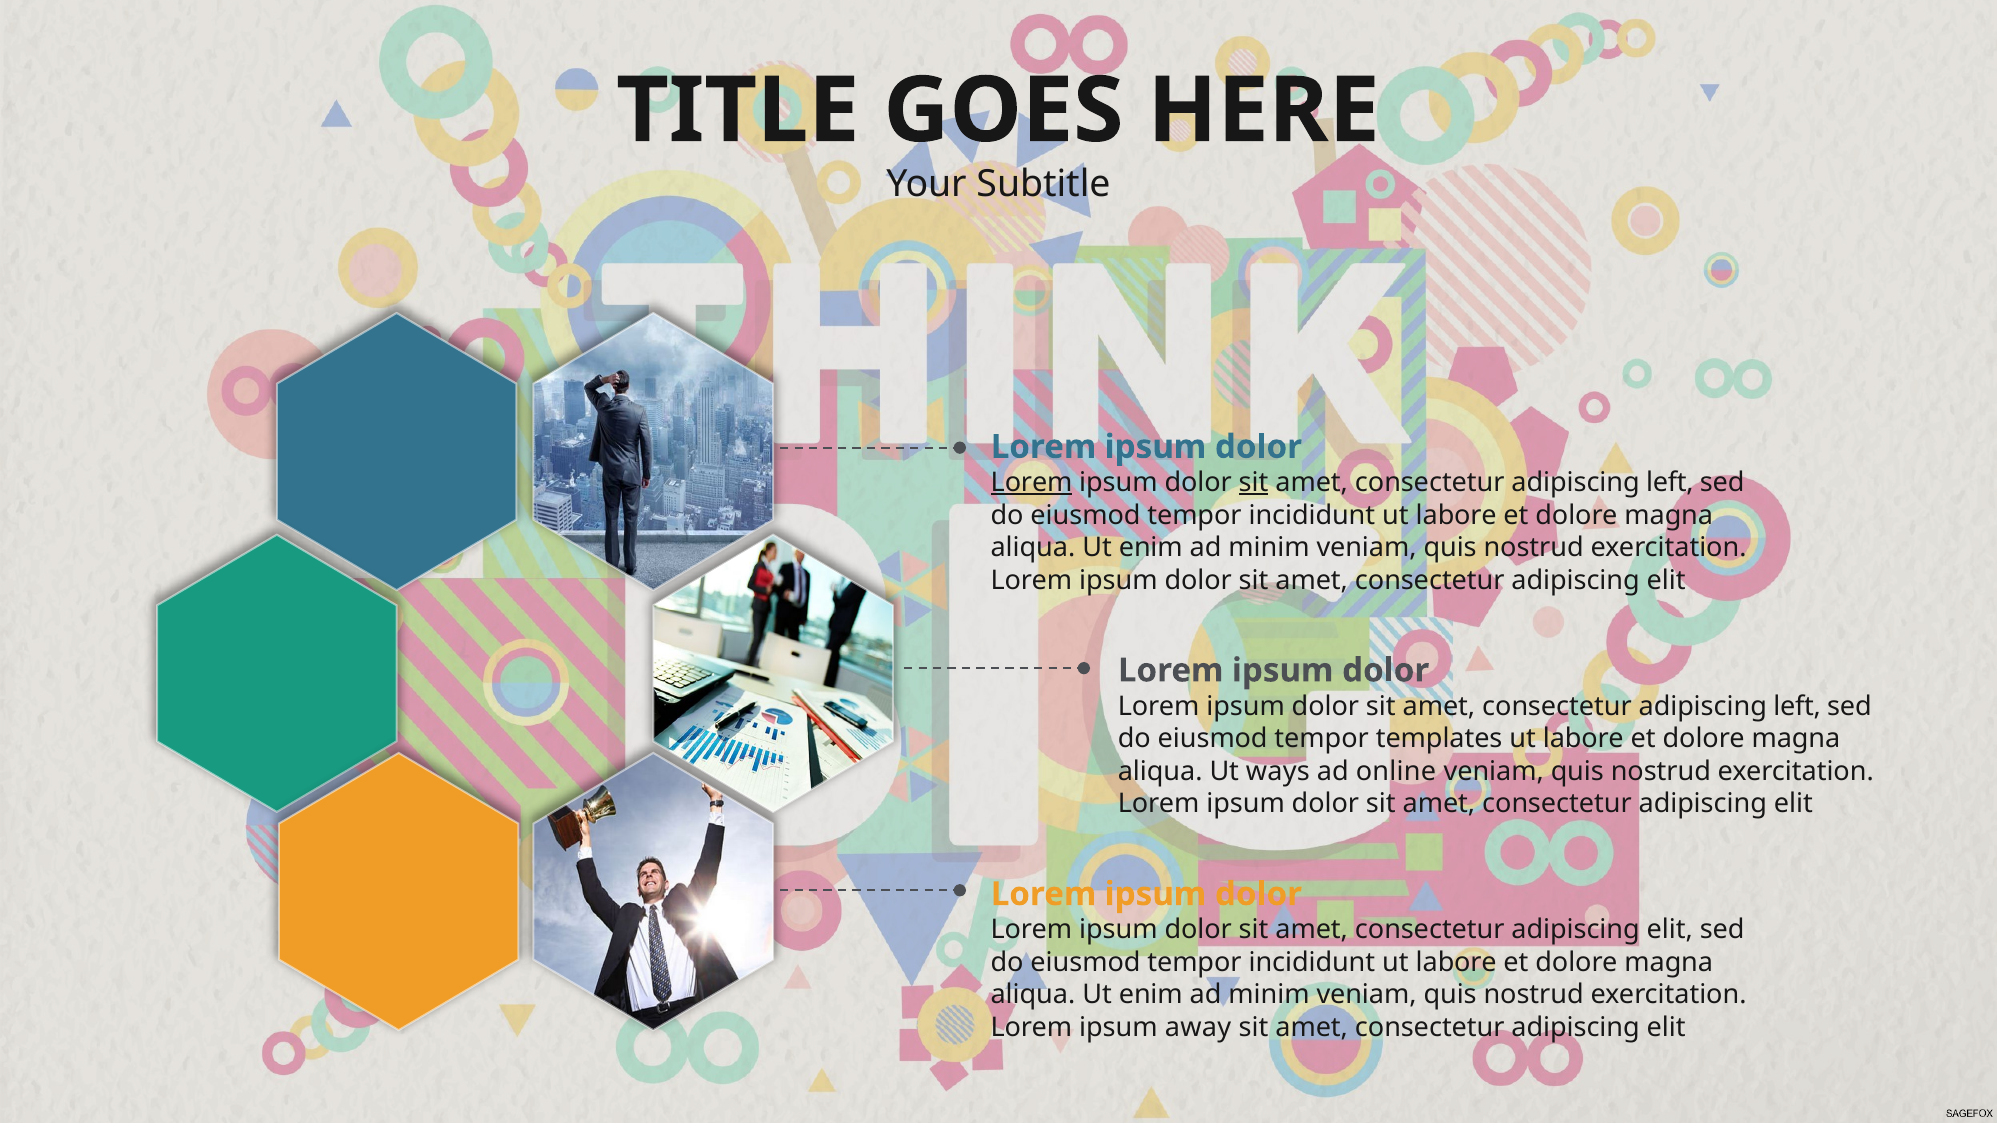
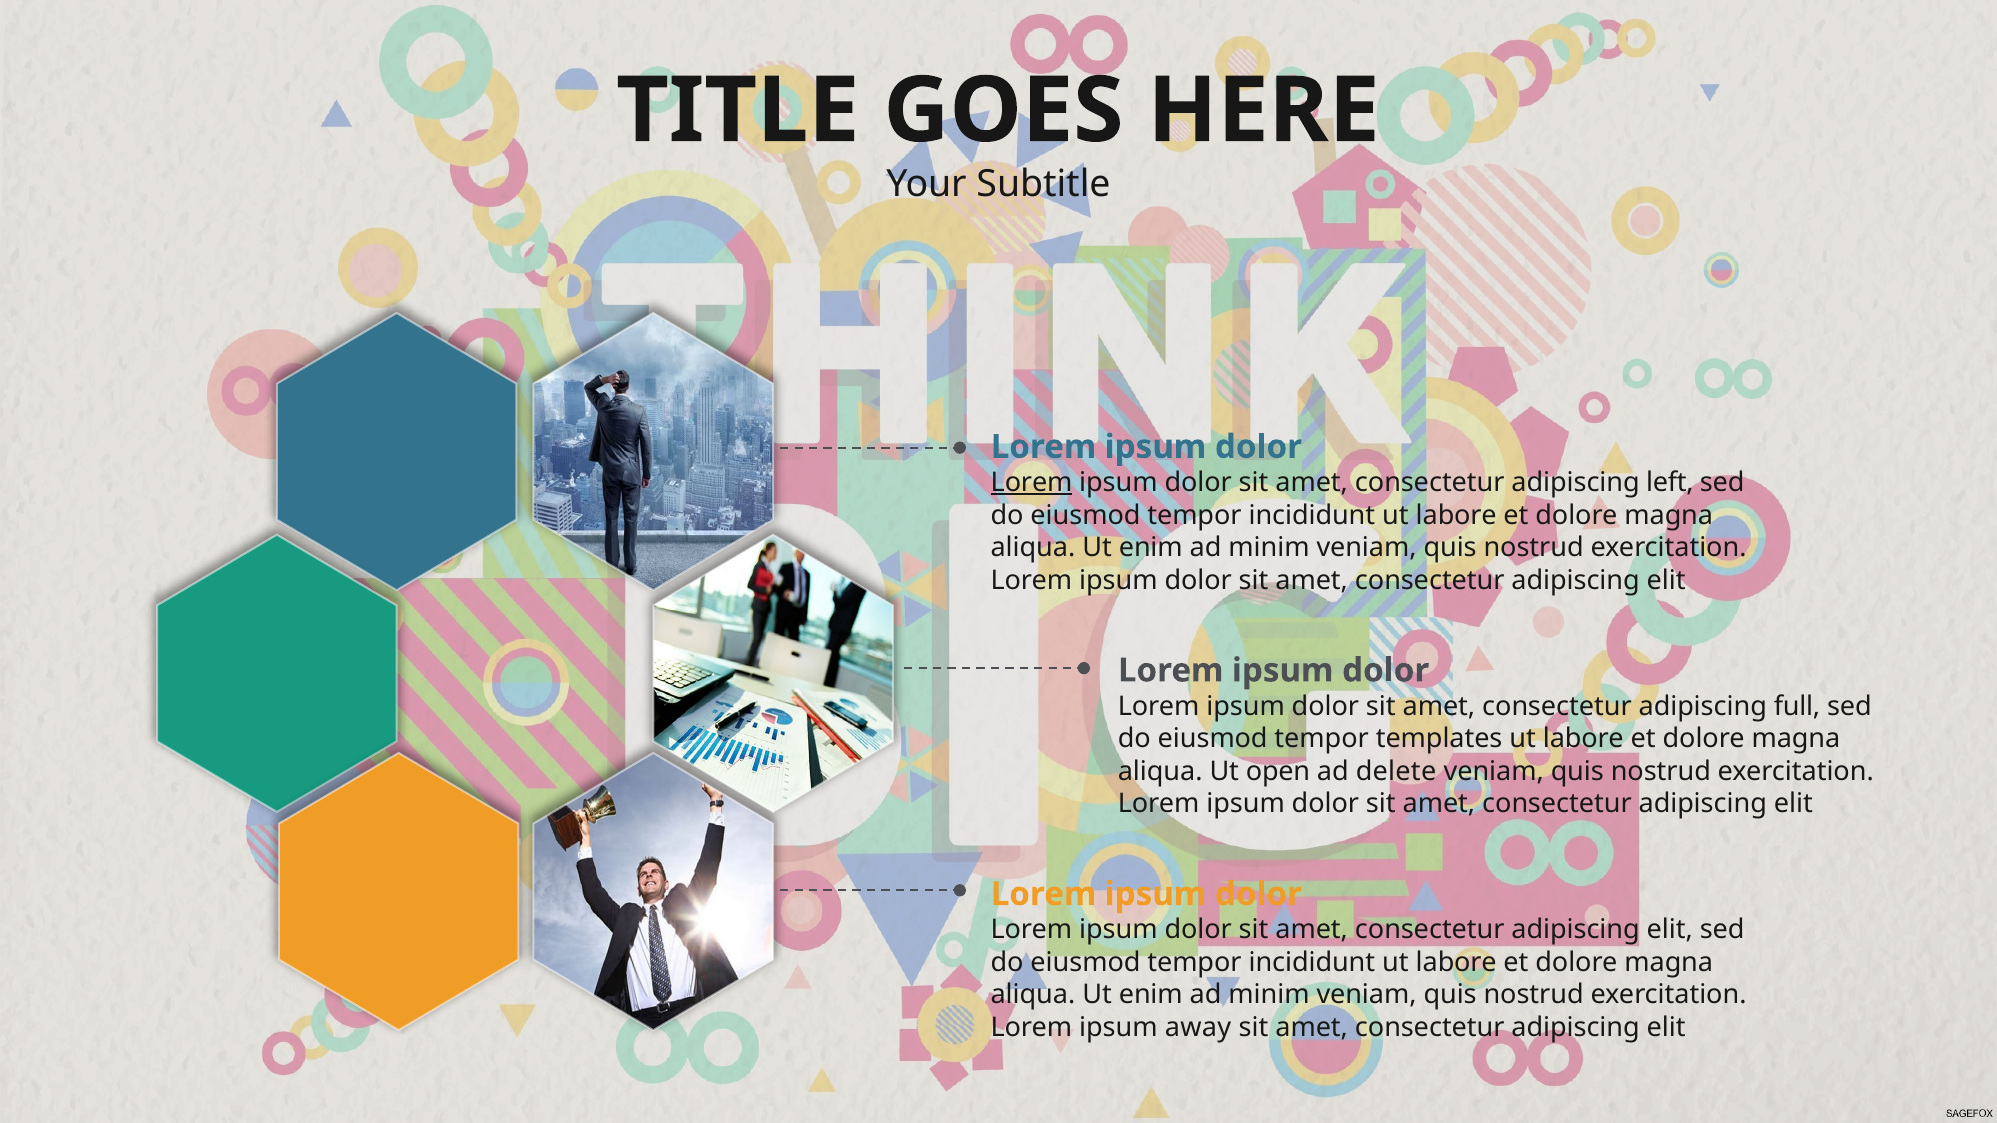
sit at (1254, 483) underline: present -> none
left at (1797, 706): left -> full
ways: ways -> open
online: online -> delete
